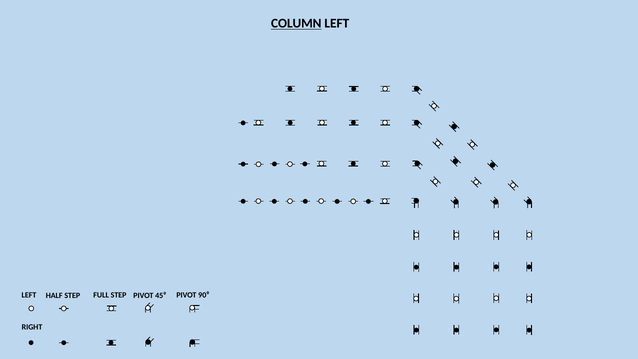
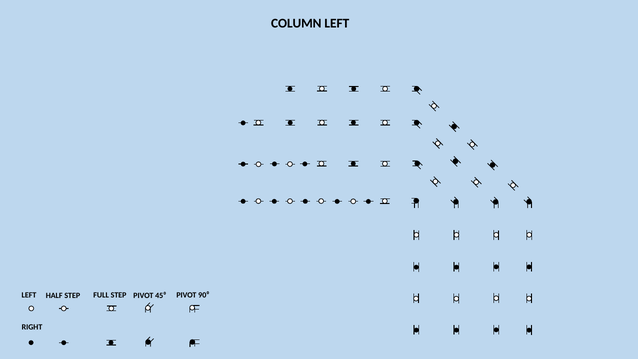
COLUMN underline: present -> none
